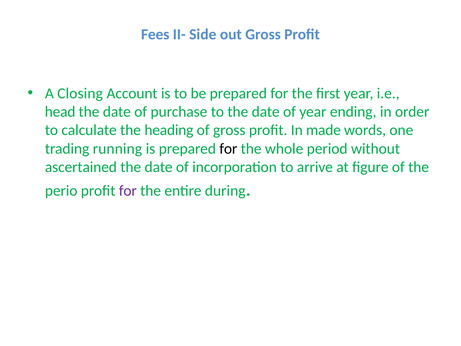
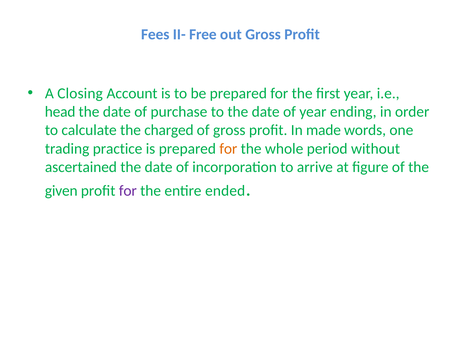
Side: Side -> Free
heading: heading -> charged
running: running -> practice
for at (228, 149) colour: black -> orange
perio: perio -> given
during: during -> ended
